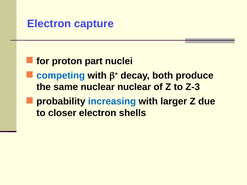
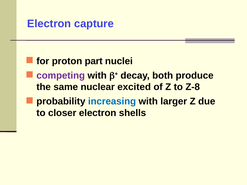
competing colour: blue -> purple
nuclear nuclear: nuclear -> excited
Z-3: Z-3 -> Z-8
